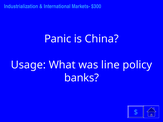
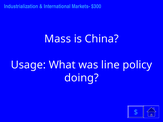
Panic: Panic -> Mass
banks: banks -> doing
